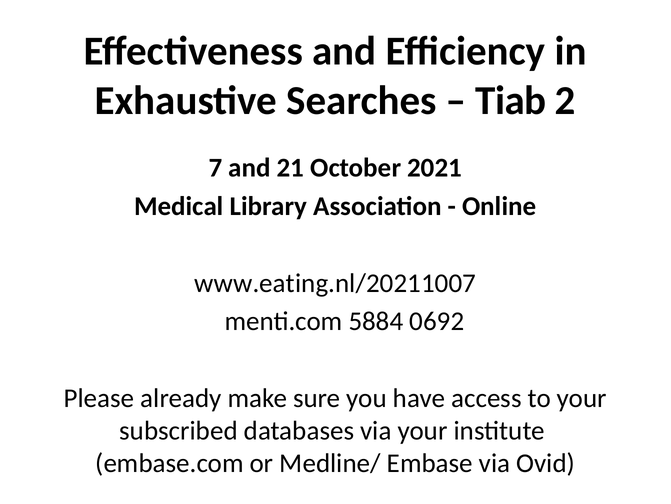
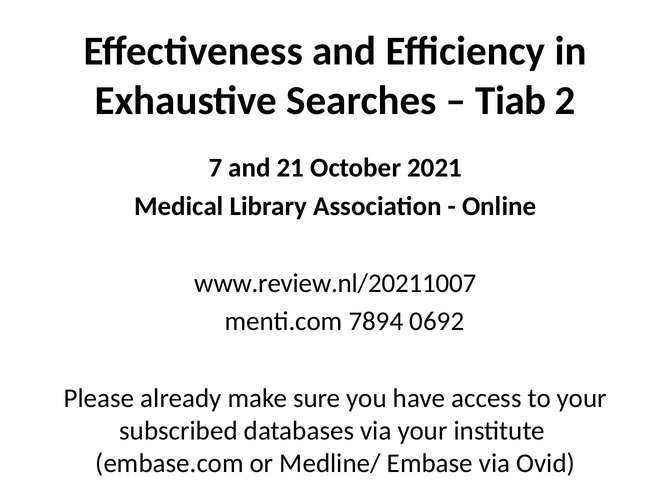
www.eating.nl/20211007: www.eating.nl/20211007 -> www.review.nl/20211007
5884: 5884 -> 7894
